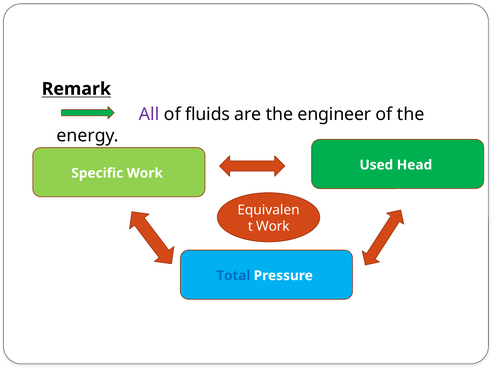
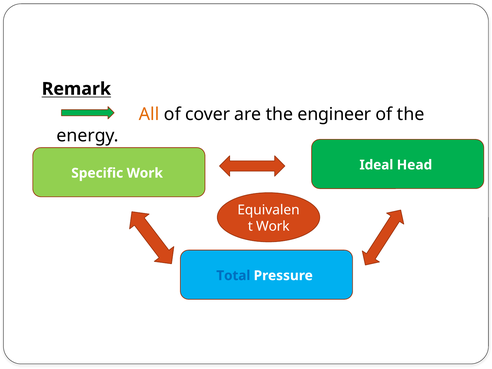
All colour: purple -> orange
fluids: fluids -> cover
Used: Used -> Ideal
